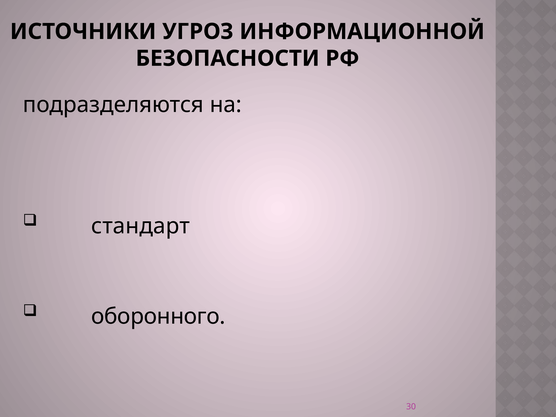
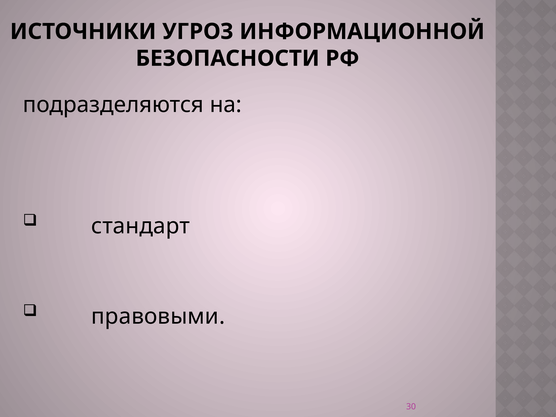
оборонного: оборонного -> правовыми
